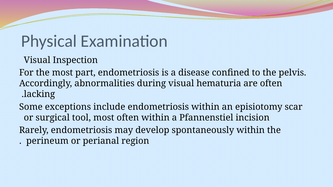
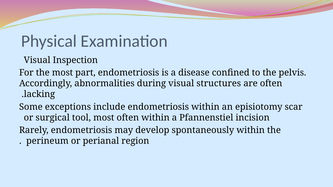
hematuria: hematuria -> structures
